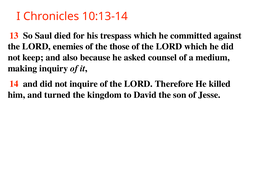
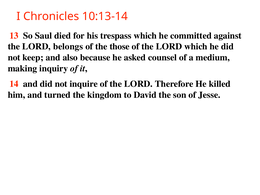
enemies: enemies -> belongs
